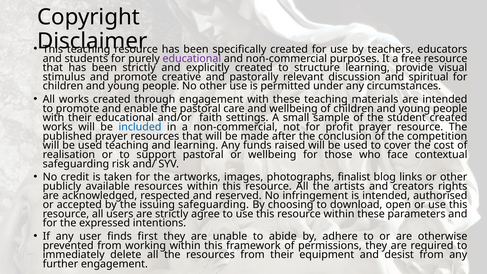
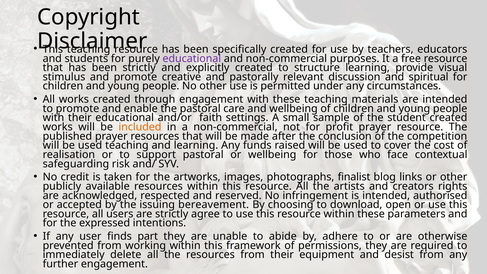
included colour: blue -> orange
issuing safeguarding: safeguarding -> bereavement
first: first -> part
